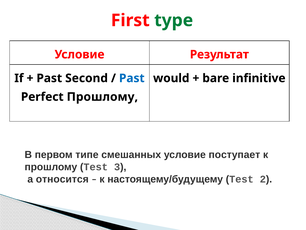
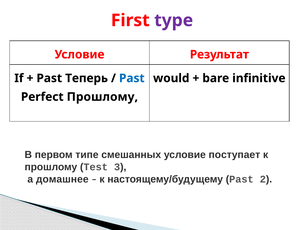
type colour: green -> purple
Second: Second -> Теперь
относится: относится -> домашнее
Test at (241, 179): Test -> Past
